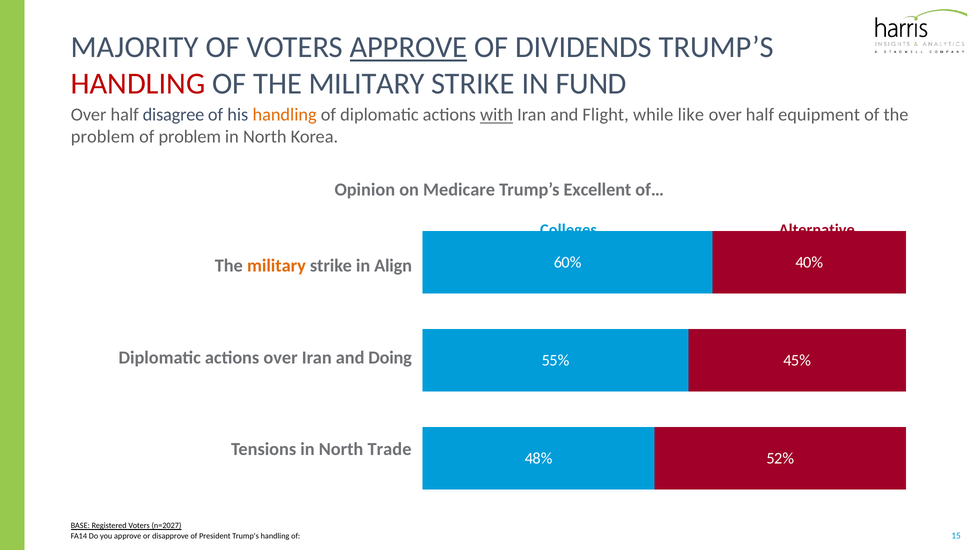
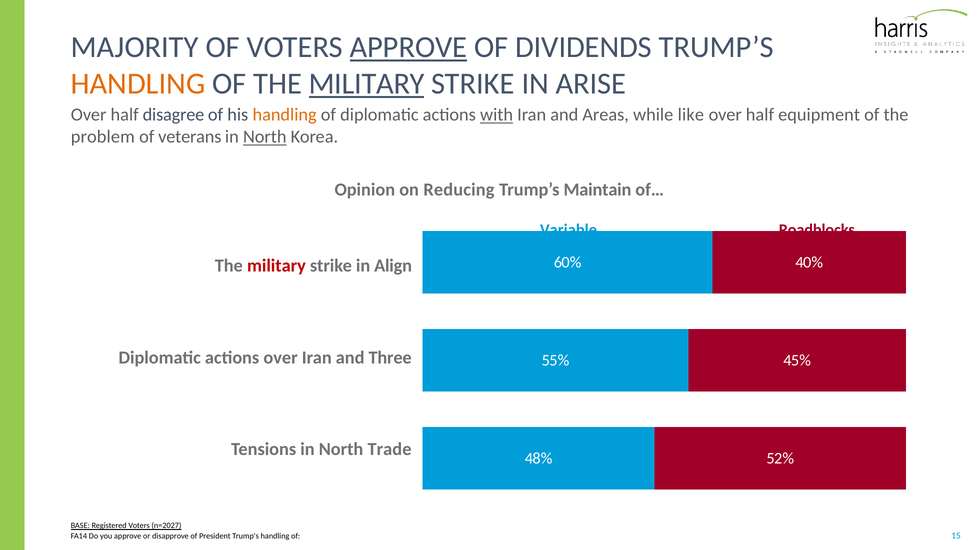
HANDLING at (138, 84) colour: red -> orange
MILITARY at (367, 84) underline: none -> present
FUND: FUND -> ARISE
Flight: Flight -> Areas
of problem: problem -> veterans
North at (265, 137) underline: none -> present
Medicare: Medicare -> Reducing
Excellent: Excellent -> Maintain
Colleges: Colleges -> Variable
Alternative: Alternative -> Roadblocks
military at (276, 265) colour: orange -> red
Doing: Doing -> Three
